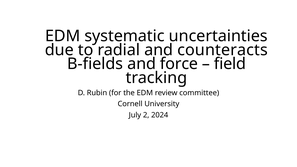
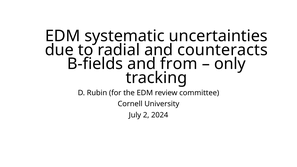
force: force -> from
field: field -> only
